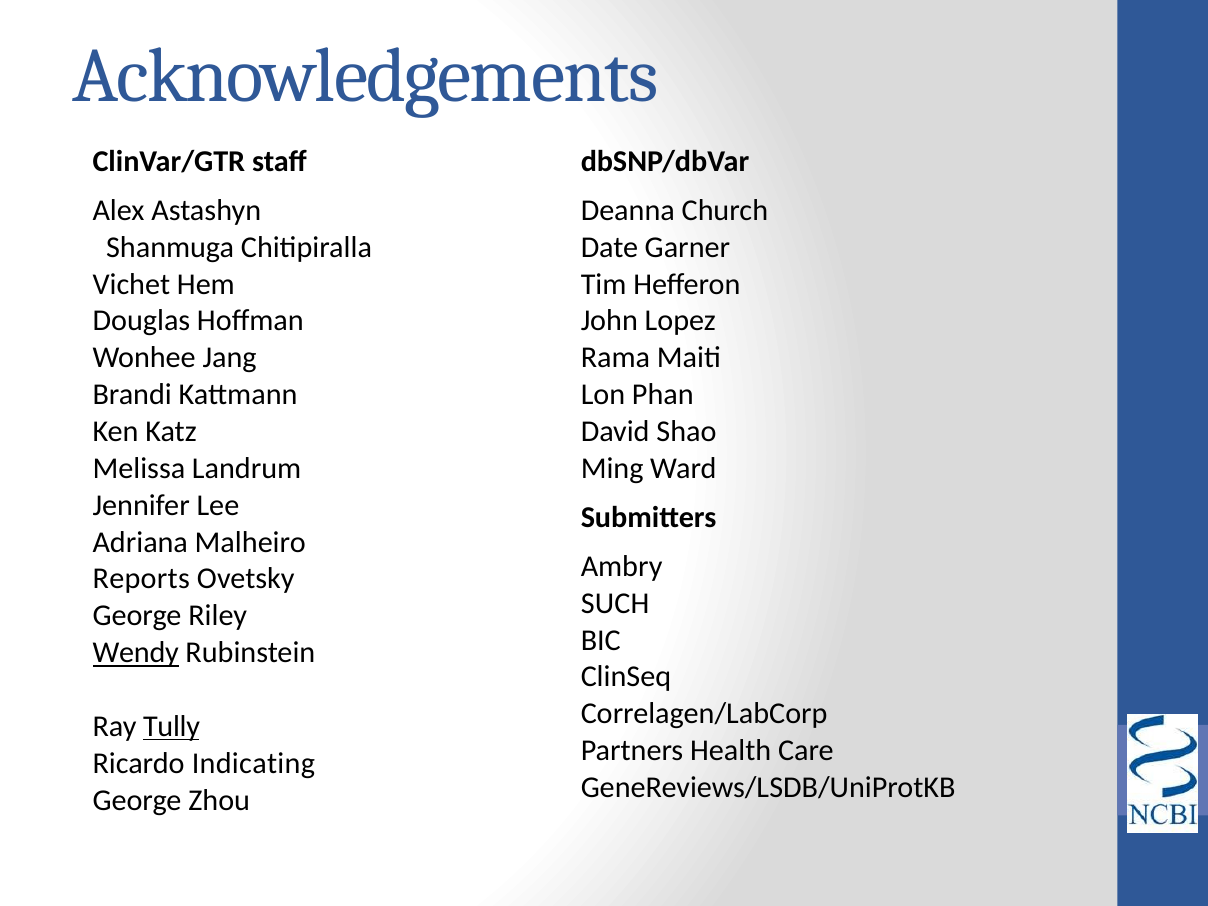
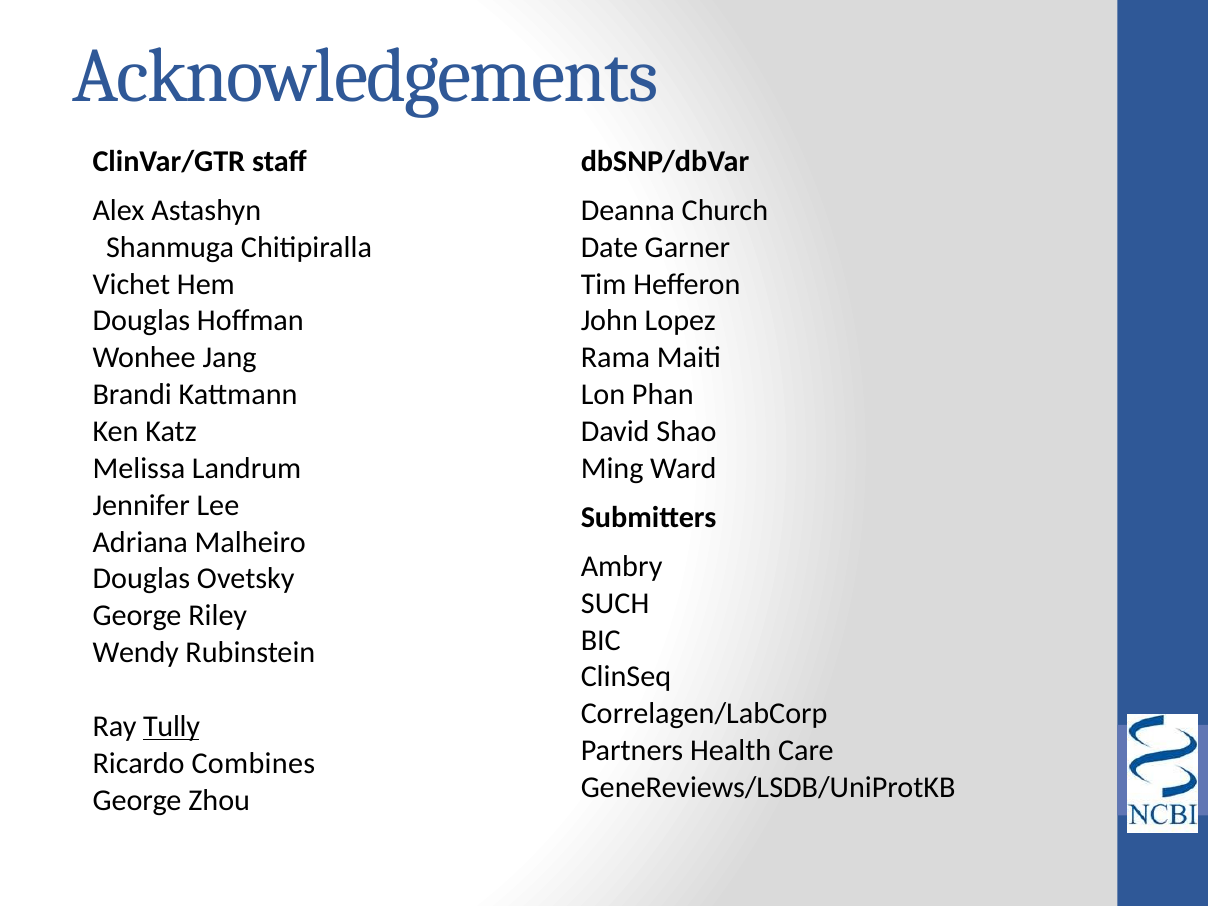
Reports at (141, 579): Reports -> Douglas
Wendy underline: present -> none
Indicating: Indicating -> Combines
